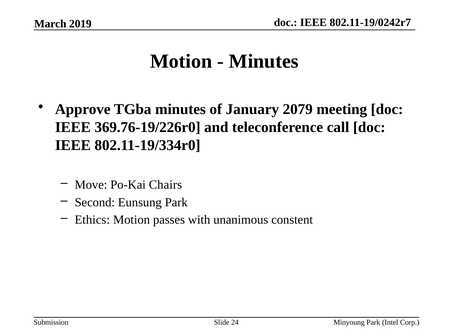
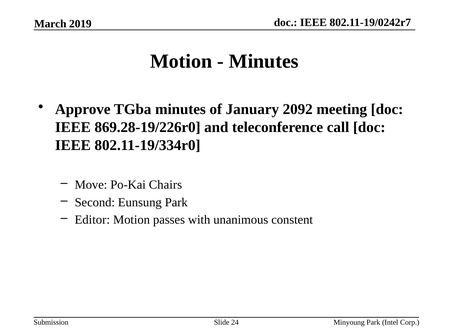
2079: 2079 -> 2092
369.76-19/226r0: 369.76-19/226r0 -> 869.28-19/226r0
Ethics: Ethics -> Editor
